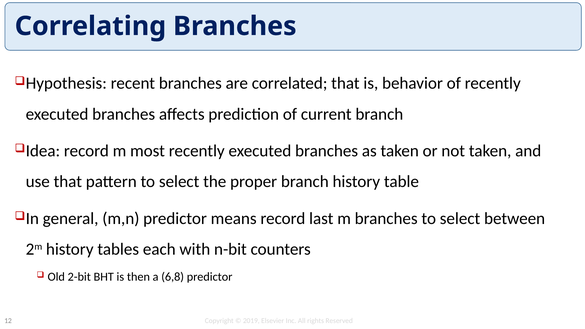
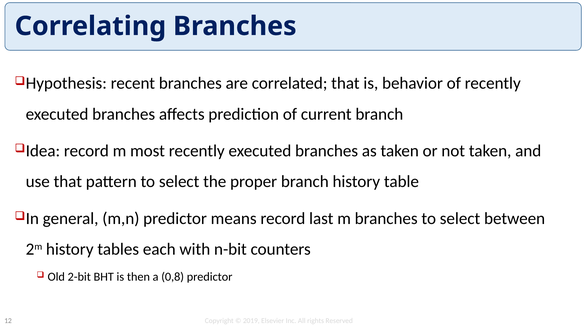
6,8: 6,8 -> 0,8
